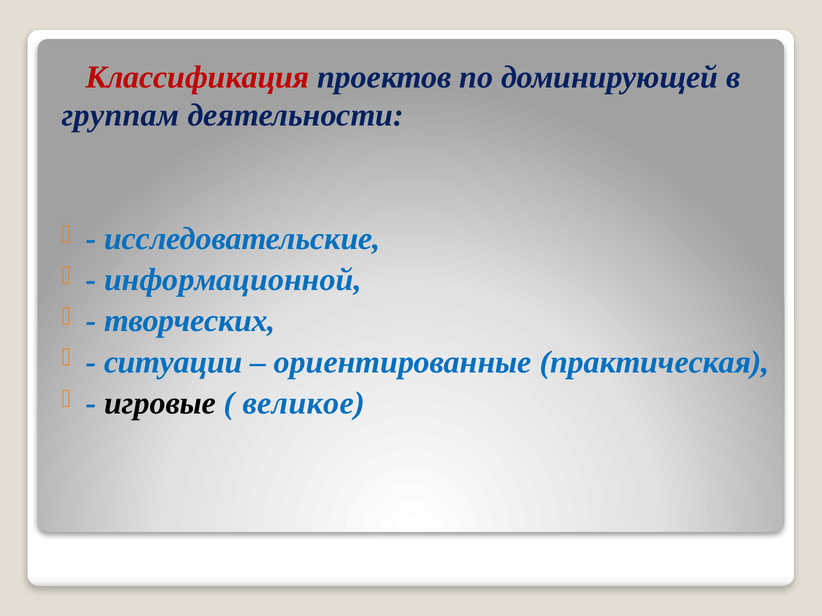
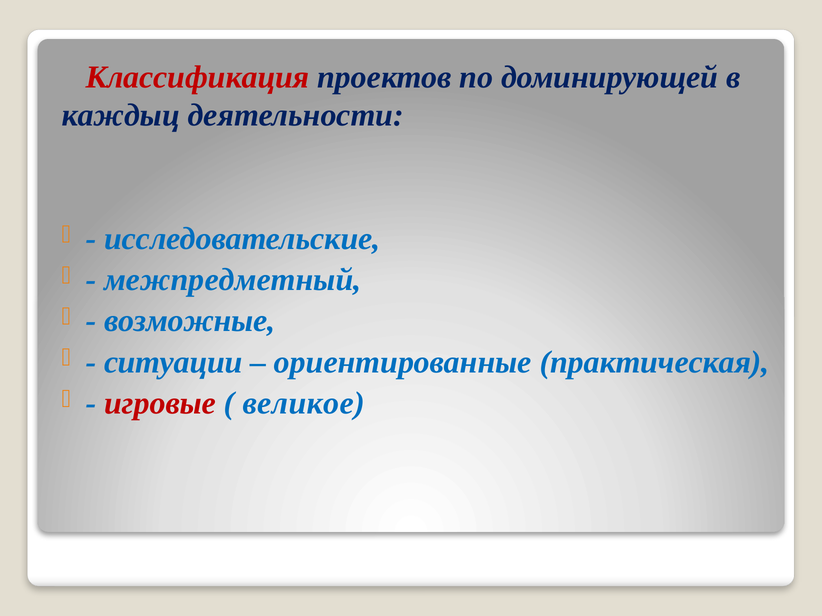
группам: группам -> каждыц
информационной: информационной -> межпредметный
творческих: творческих -> возможные
игровые colour: black -> red
